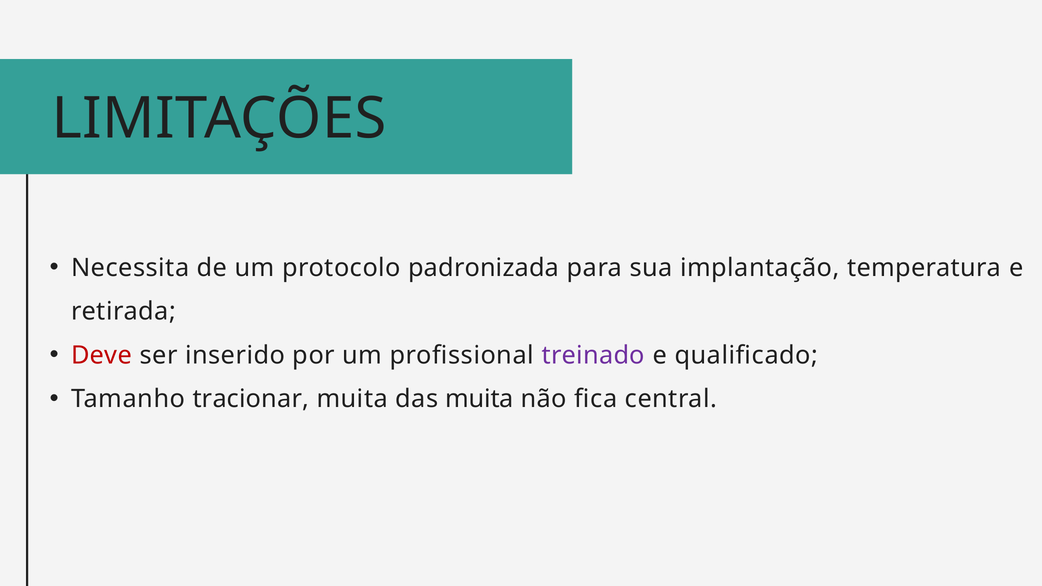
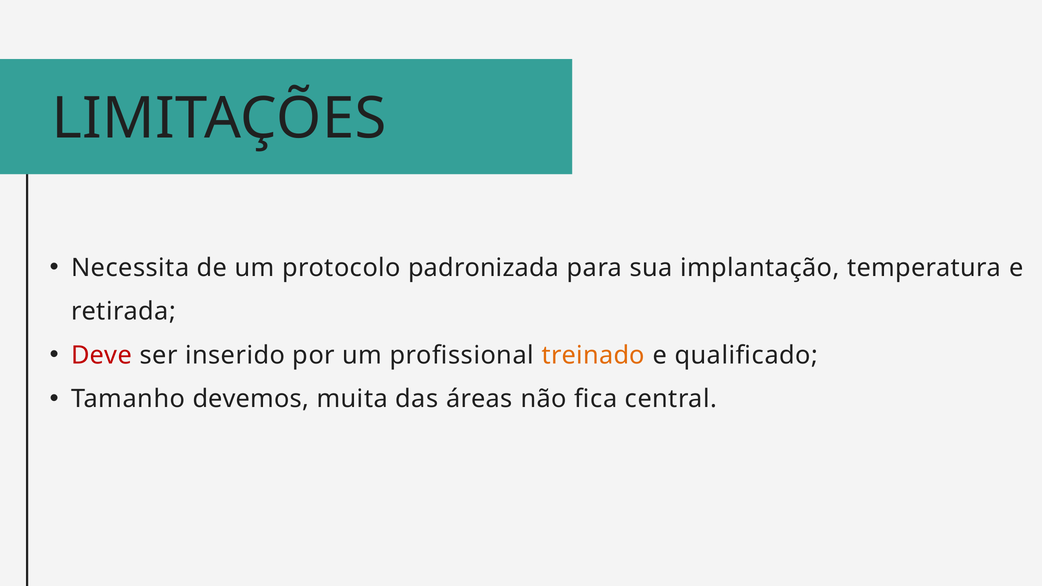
treinado colour: purple -> orange
tracionar: tracionar -> devemos
das muita: muita -> áreas
